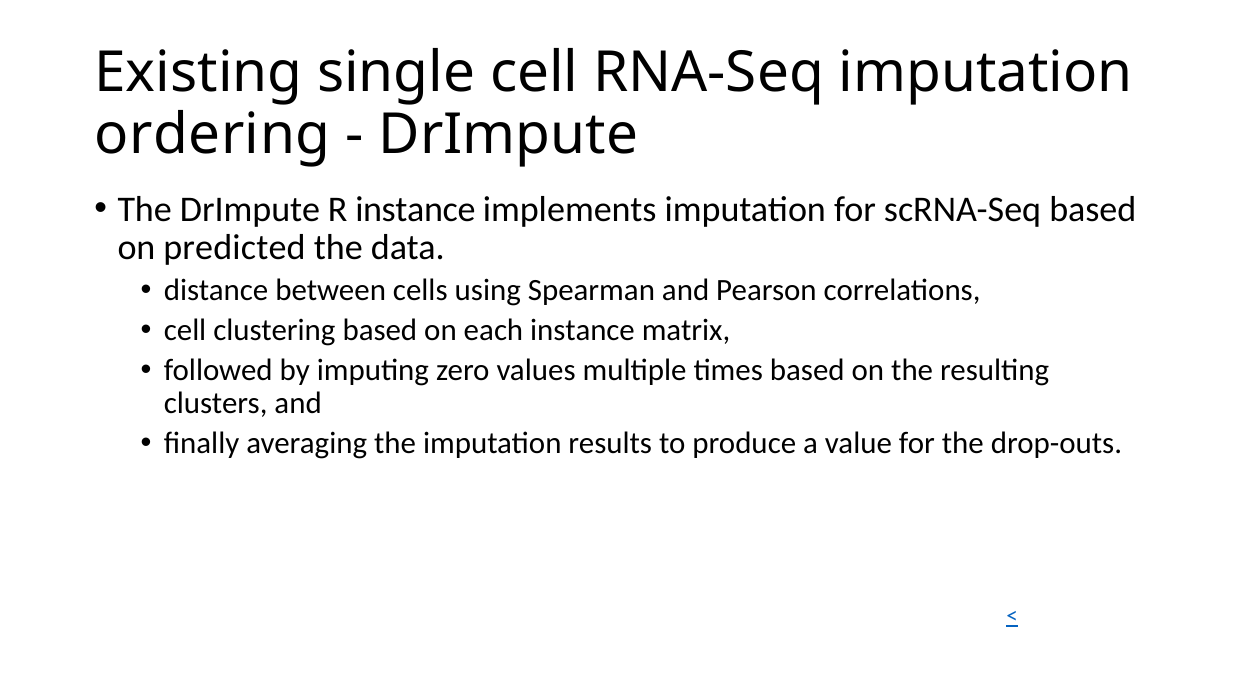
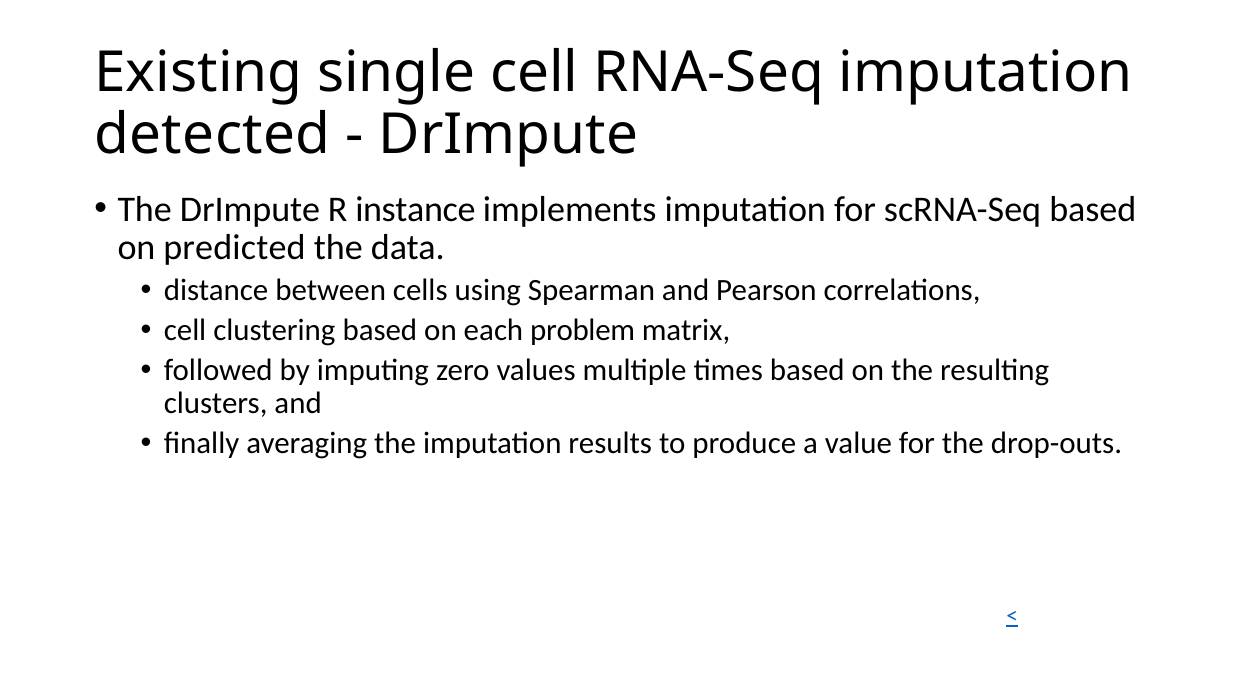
ordering: ordering -> detected
each instance: instance -> problem
